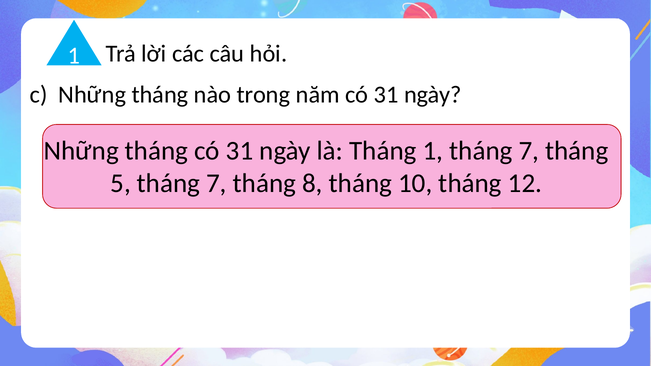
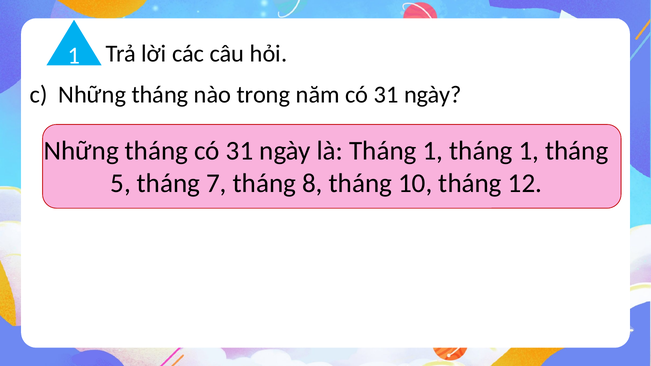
1 tháng 7: 7 -> 1
